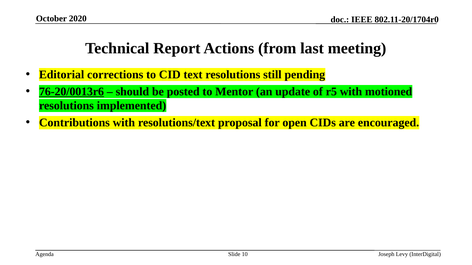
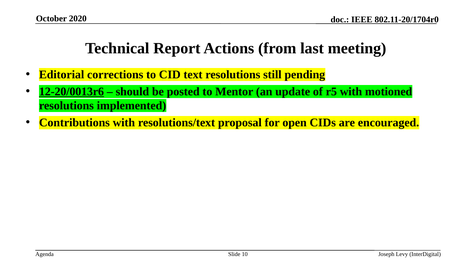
76-20/0013r6: 76-20/0013r6 -> 12-20/0013r6
